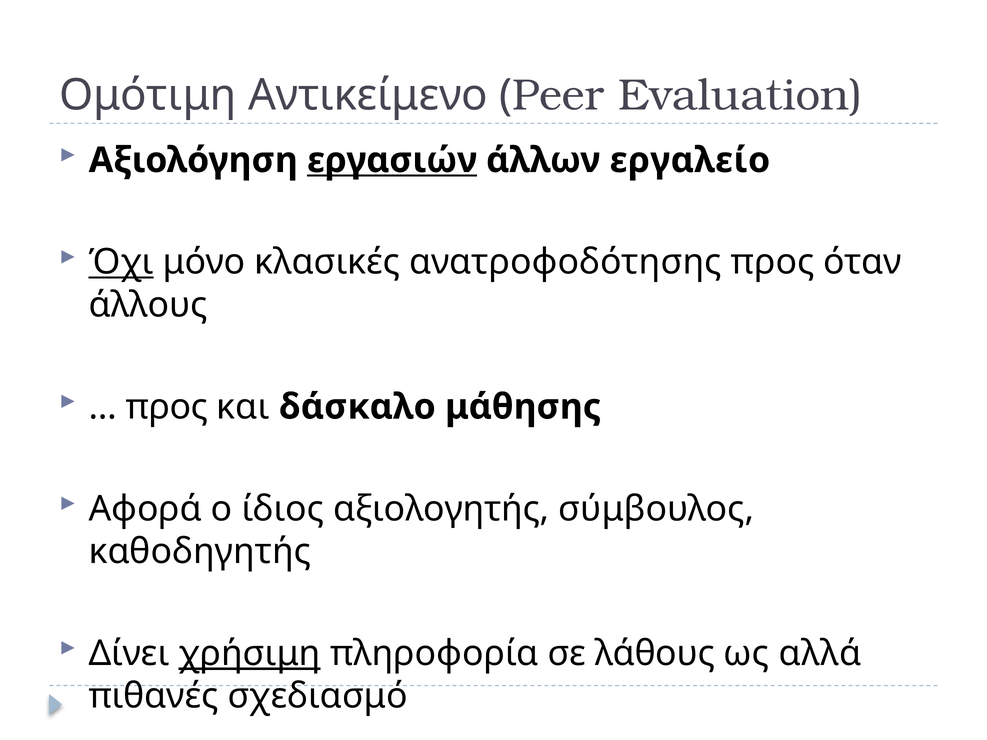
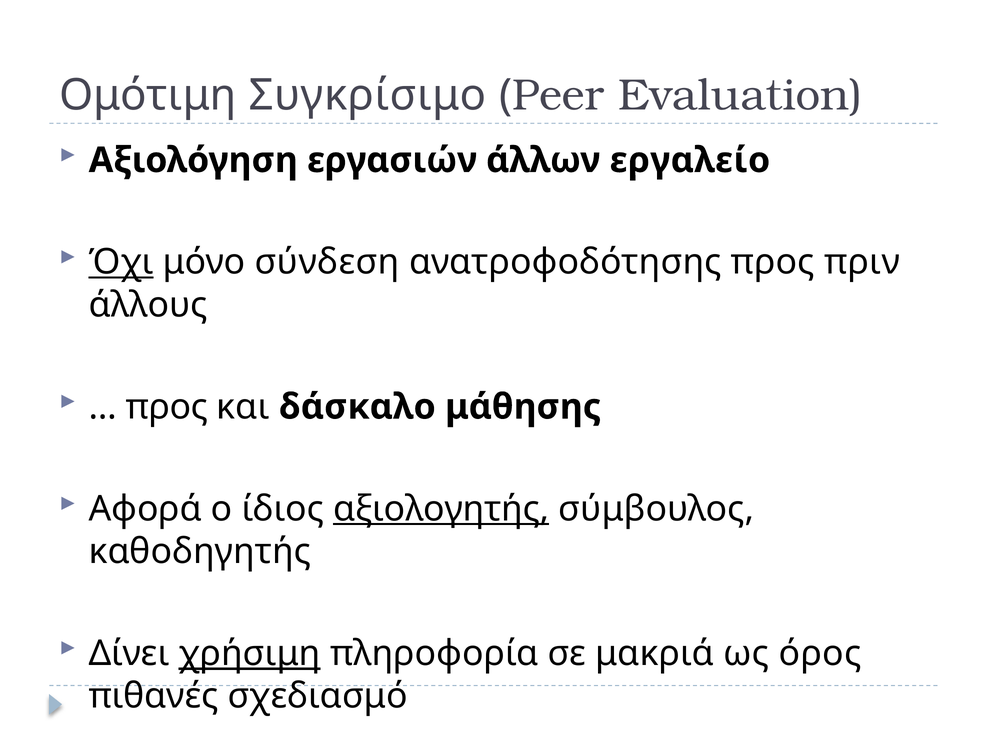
Αντικείμενο: Αντικείμενο -> Συγκρίσιμο
εργασιών underline: present -> none
κλασικές: κλασικές -> σύνδεση
όταν: όταν -> πριν
αξιολογητής underline: none -> present
λάθους: λάθους -> μακριά
αλλά: αλλά -> όρος
